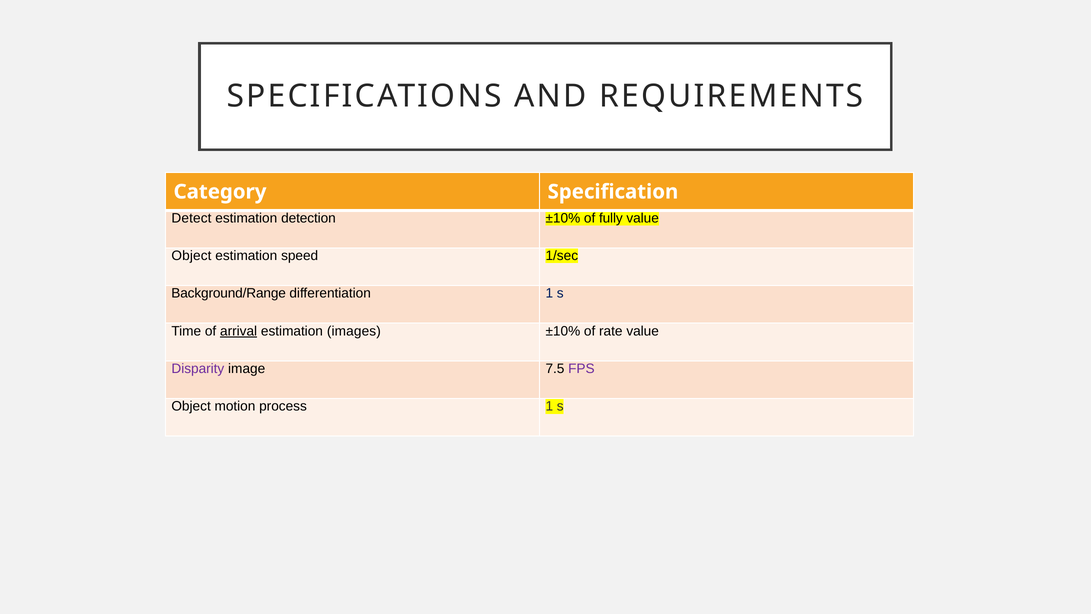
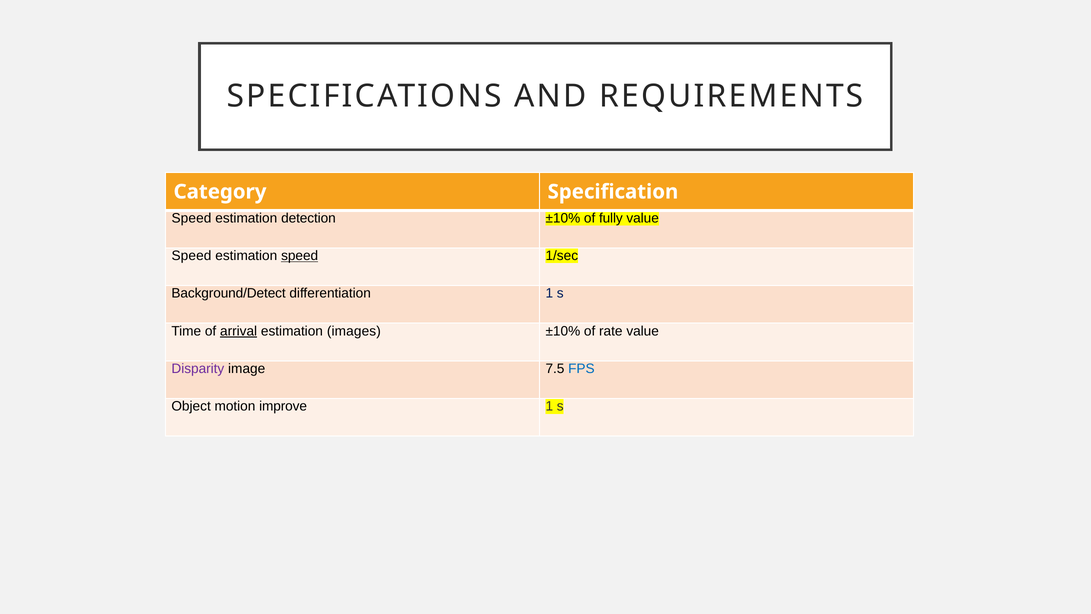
Detect at (191, 218): Detect -> Speed
Object at (191, 256): Object -> Speed
speed at (300, 256) underline: none -> present
Background/Range: Background/Range -> Background/Detect
FPS colour: purple -> blue
process: process -> improve
